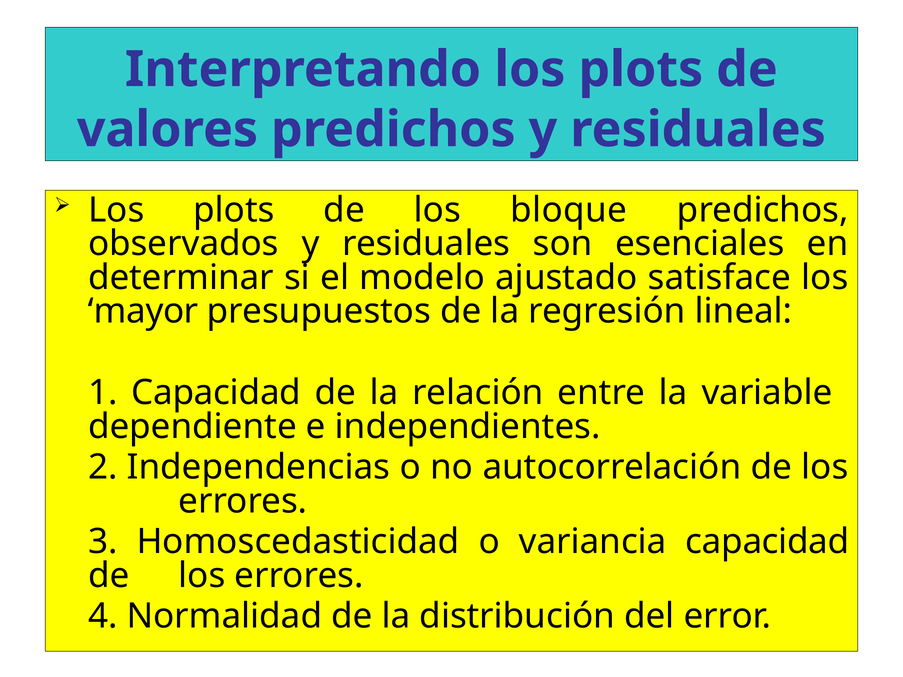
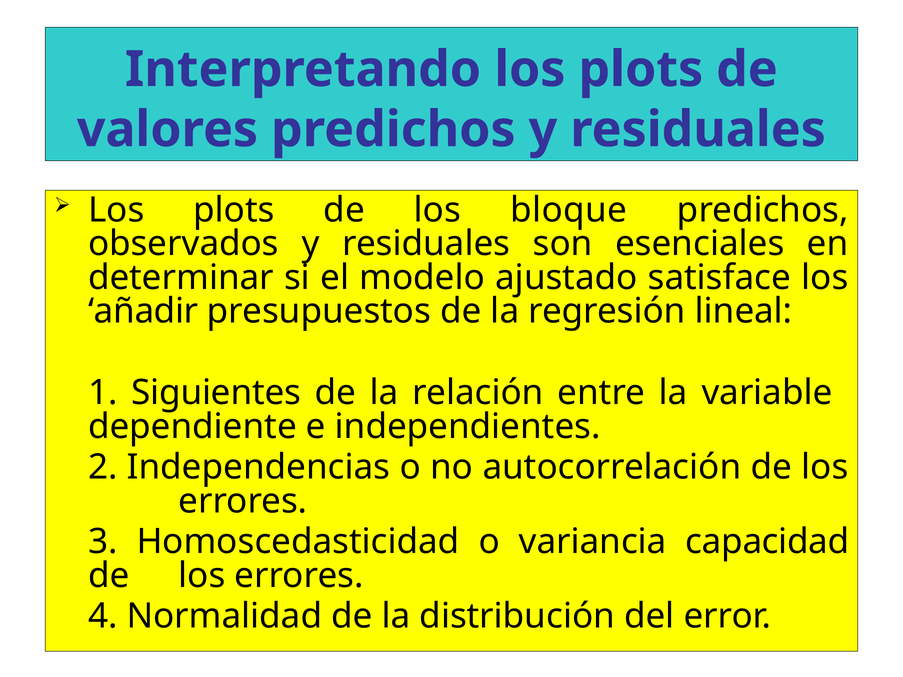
mayor: mayor -> añadir
1 Capacidad: Capacidad -> Siguientes
